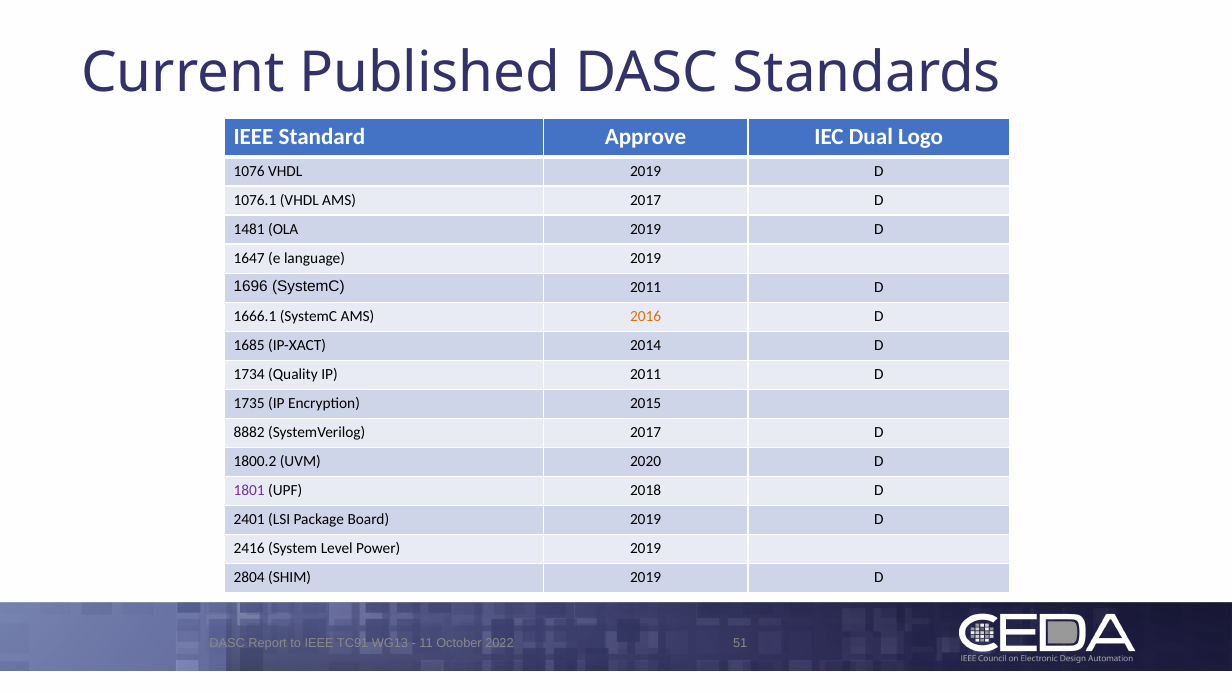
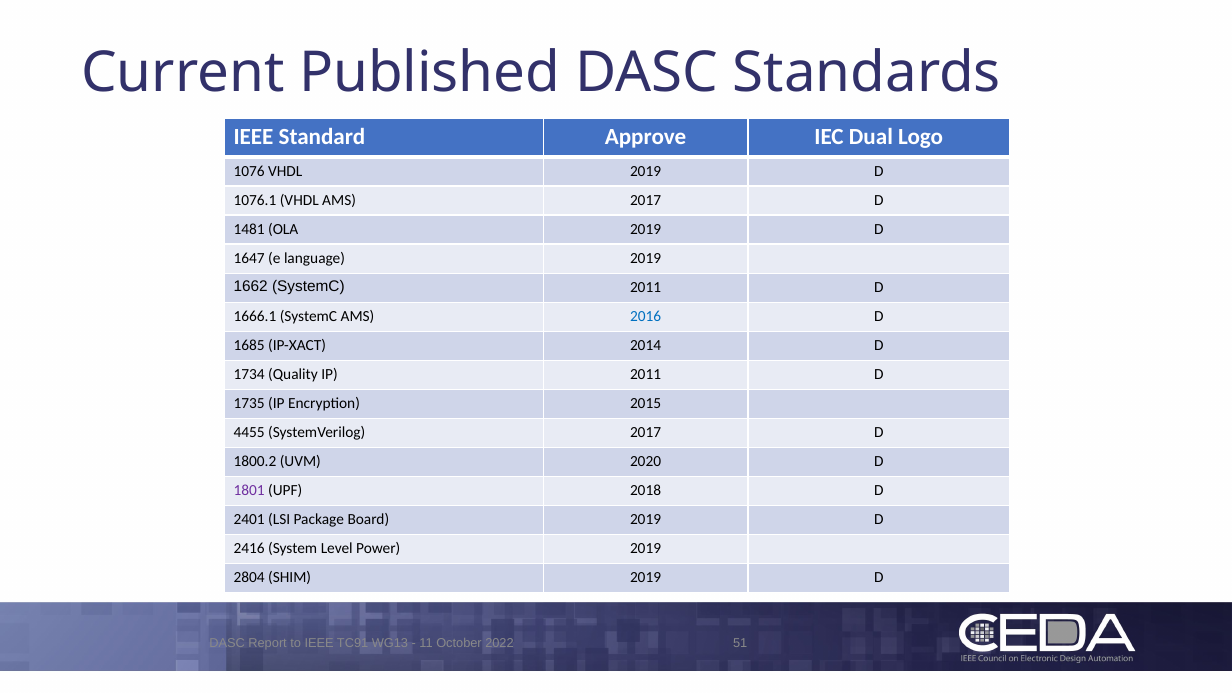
1696: 1696 -> 1662
2016 colour: orange -> blue
8882: 8882 -> 4455
